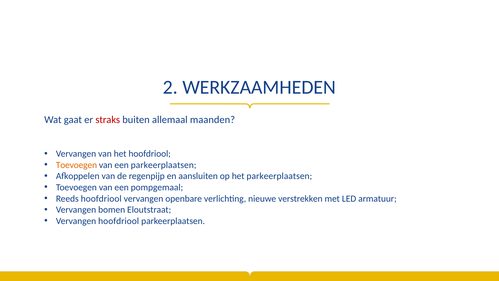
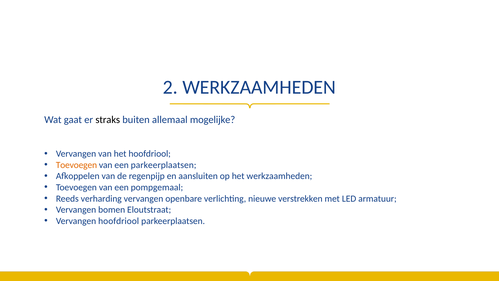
straks colour: red -> black
maanden: maanden -> mogelijke
het parkeerplaatsen: parkeerplaatsen -> werkzaamheden
Reeds hoofdriool: hoofdriool -> verharding
